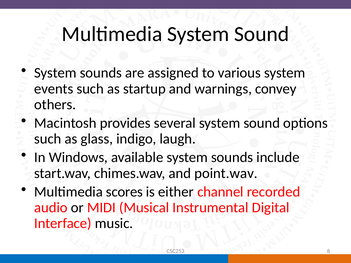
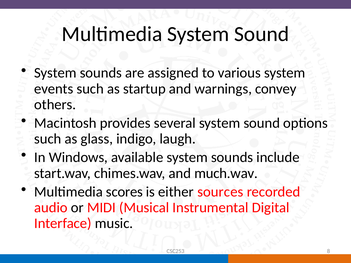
point.wav: point.wav -> much.wav
channel: channel -> sources
